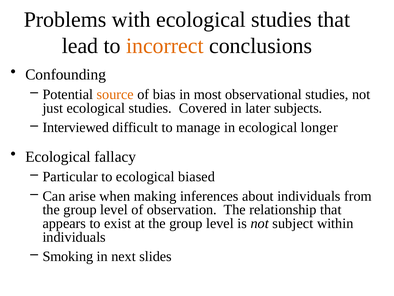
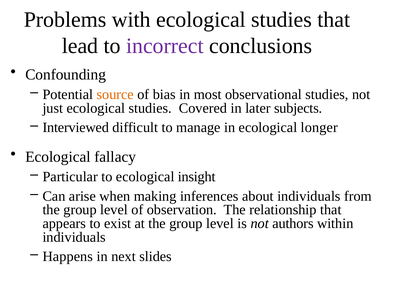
incorrect colour: orange -> purple
biased: biased -> insight
subject: subject -> authors
Smoking: Smoking -> Happens
